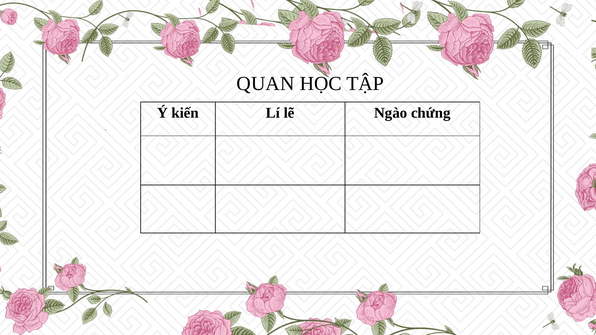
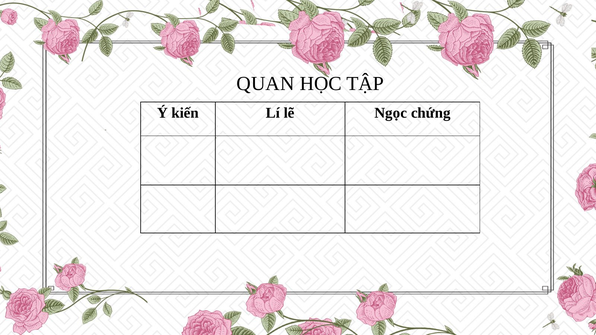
Ngào: Ngào -> Ngọc
